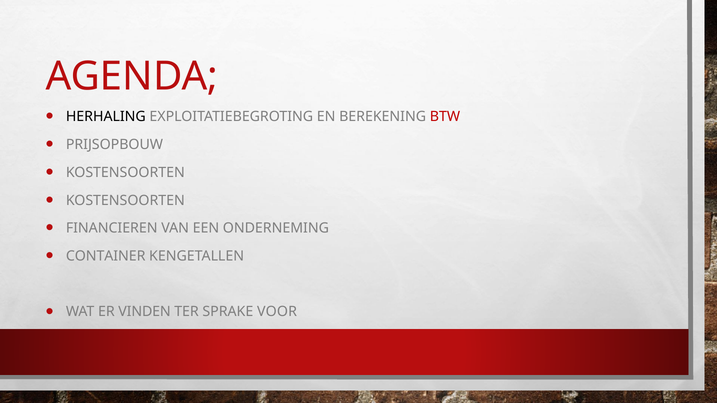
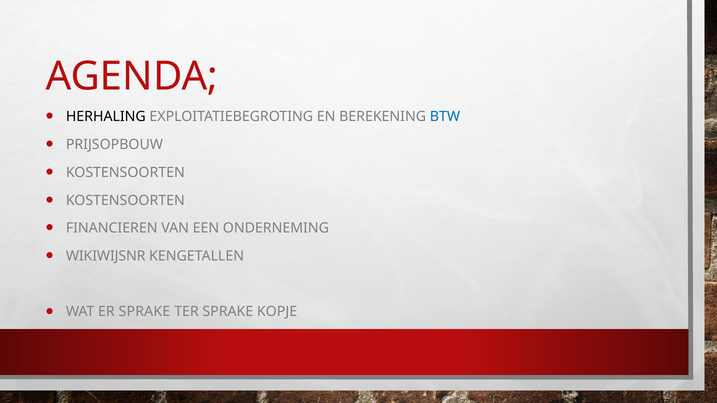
BTW colour: red -> blue
CONTAINER: CONTAINER -> WIKIWIJSNR
ER VINDEN: VINDEN -> SPRAKE
VOOR: VOOR -> KOPJE
